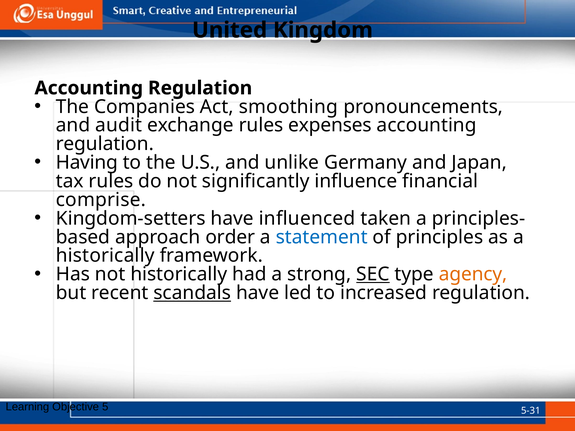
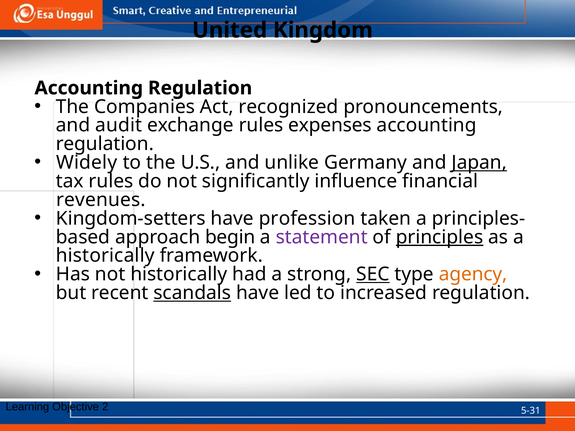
smoothing: smoothing -> recognized
Having: Having -> Widely
Japan underline: none -> present
comprise: comprise -> revenues
influenced: influenced -> profession
order: order -> begin
statement colour: blue -> purple
principles underline: none -> present
5: 5 -> 2
